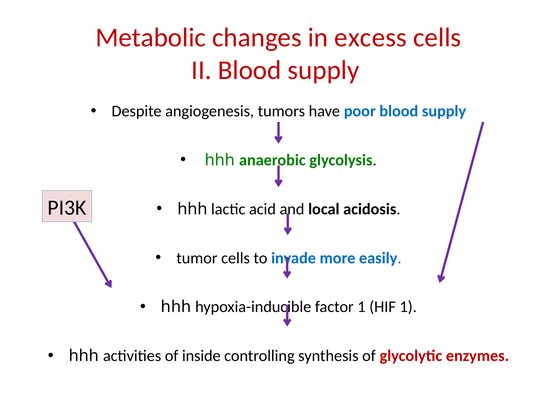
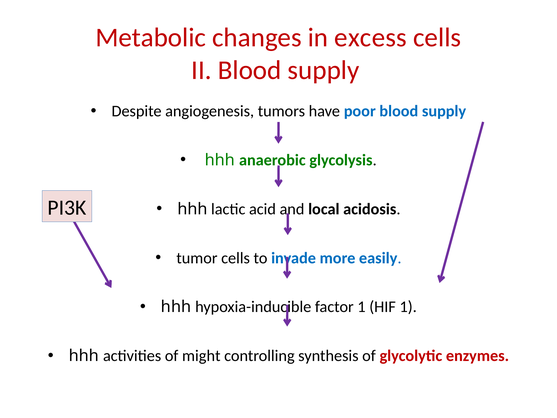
inside: inside -> might
